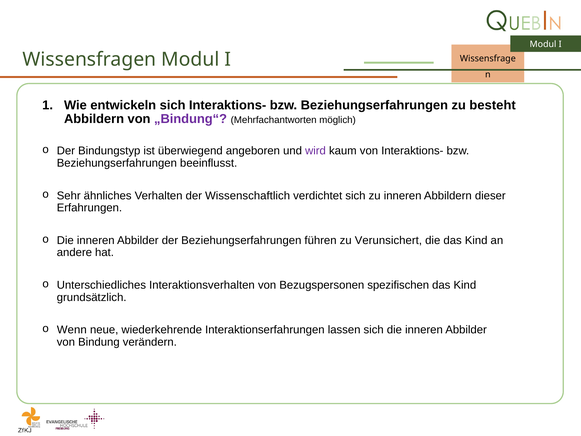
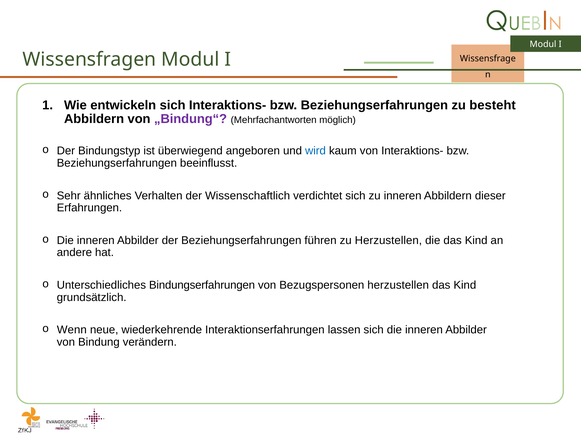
wird colour: purple -> blue
zu Verunsichert: Verunsichert -> Herzustellen
Interaktionsverhalten: Interaktionsverhalten -> Bindungserfahrungen
Bezugspersonen spezifischen: spezifischen -> herzustellen
